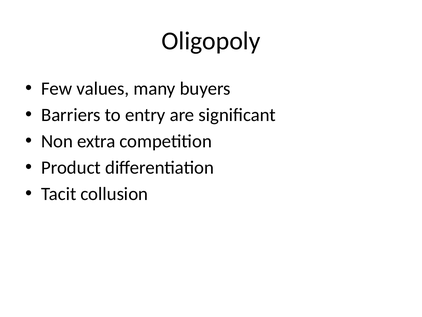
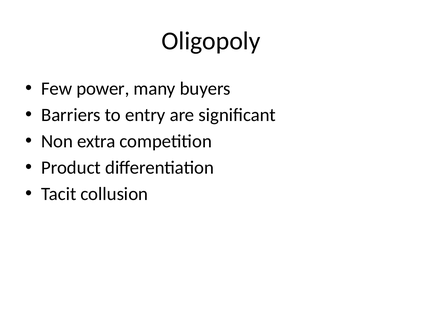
values: values -> power
